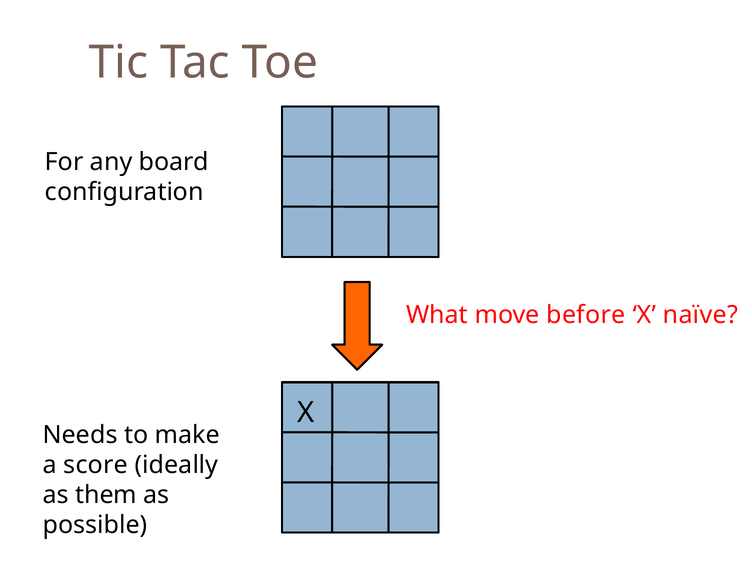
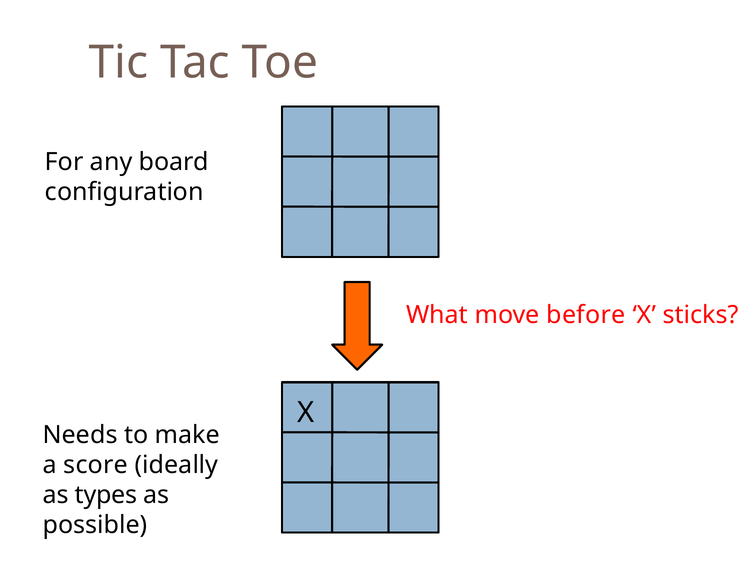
naïve: naïve -> sticks
them: them -> types
